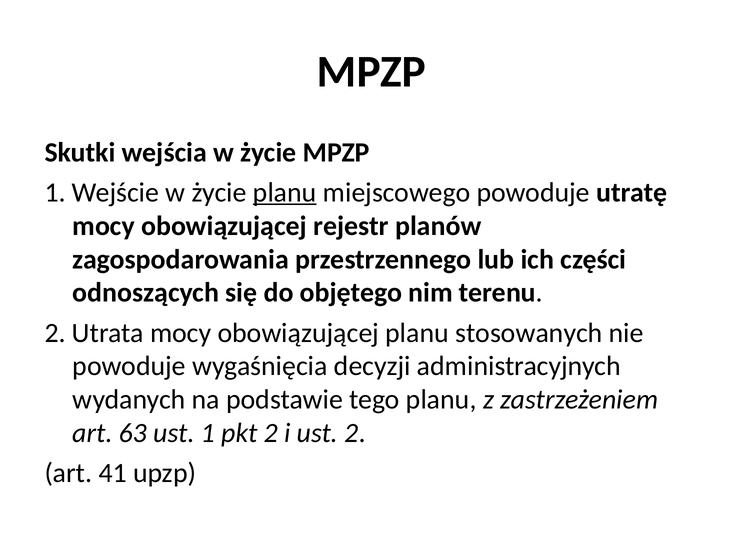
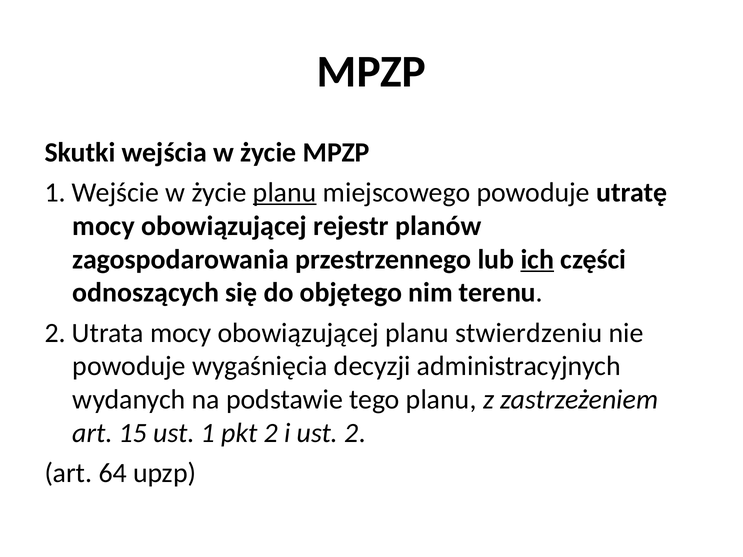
ich underline: none -> present
stosowanych: stosowanych -> stwierdzeniu
63: 63 -> 15
41: 41 -> 64
